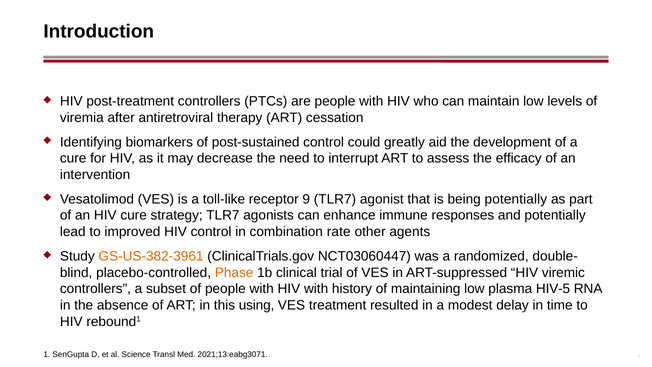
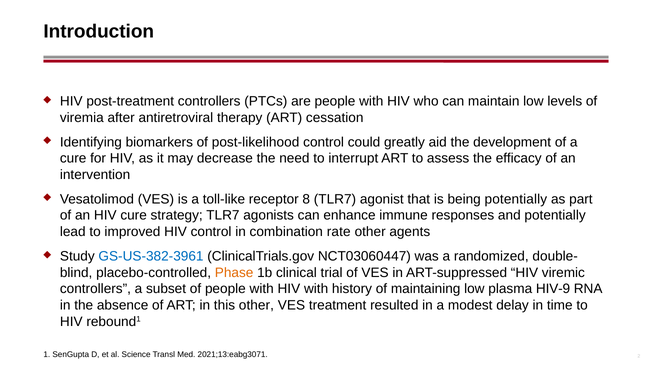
post-sustained: post-sustained -> post-likelihood
9: 9 -> 8
GS-US-382-3961 colour: orange -> blue
HIV-5: HIV-5 -> HIV-9
this using: using -> other
